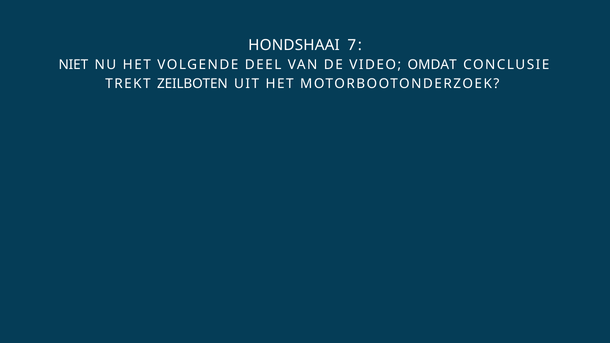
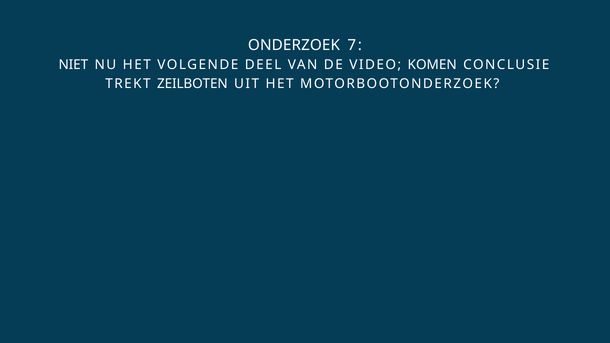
HONDSHAAI: HONDSHAAI -> ONDERZOEK
OMDAT: OMDAT -> KOMEN
